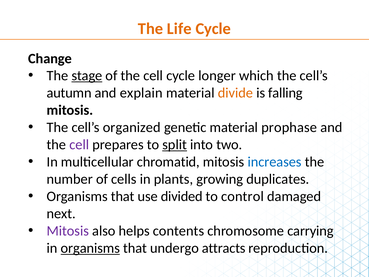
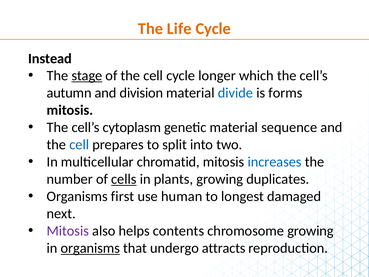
Change: Change -> Instead
explain: explain -> division
divide colour: orange -> blue
falling: falling -> forms
organized: organized -> cytoplasm
prophase: prophase -> sequence
cell at (79, 145) colour: purple -> blue
split underline: present -> none
cells underline: none -> present
that at (123, 196): that -> first
divided: divided -> human
control: control -> longest
chromosome carrying: carrying -> growing
